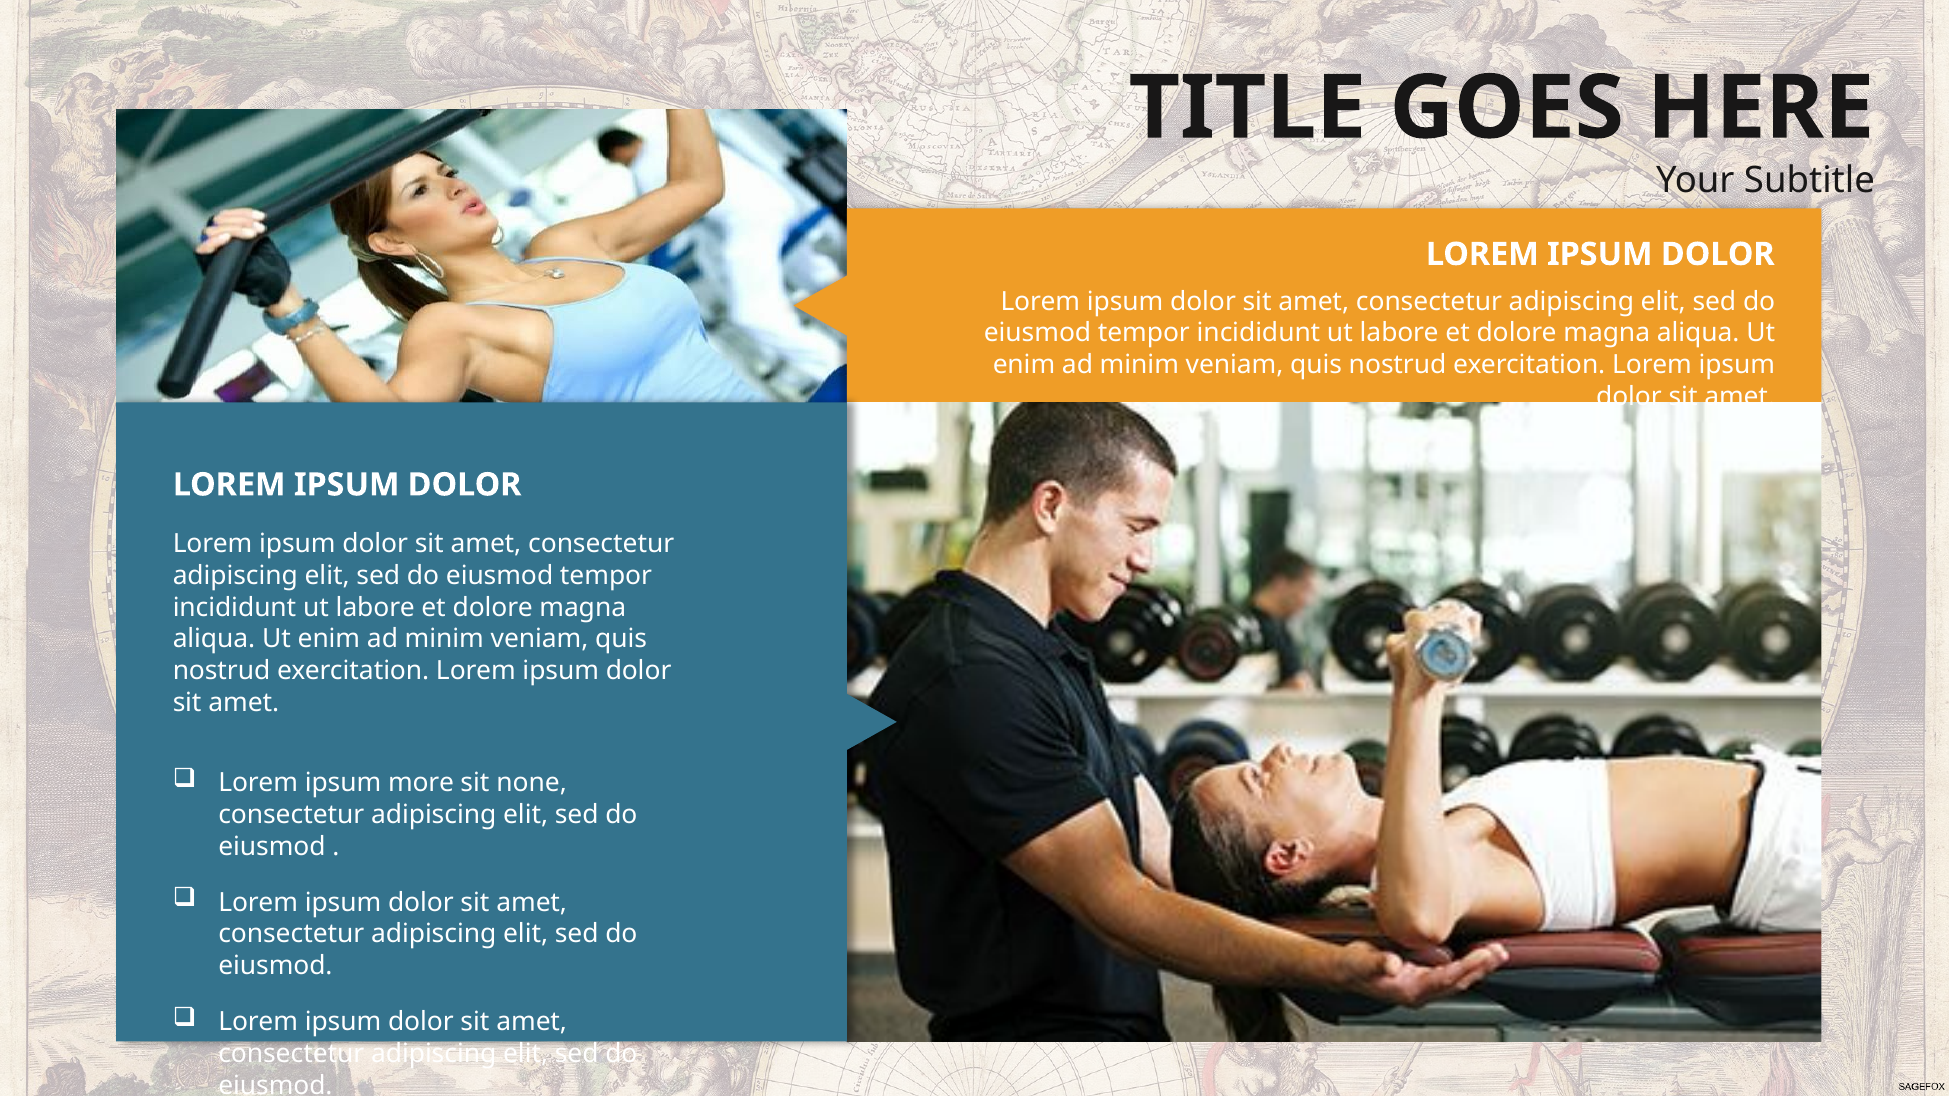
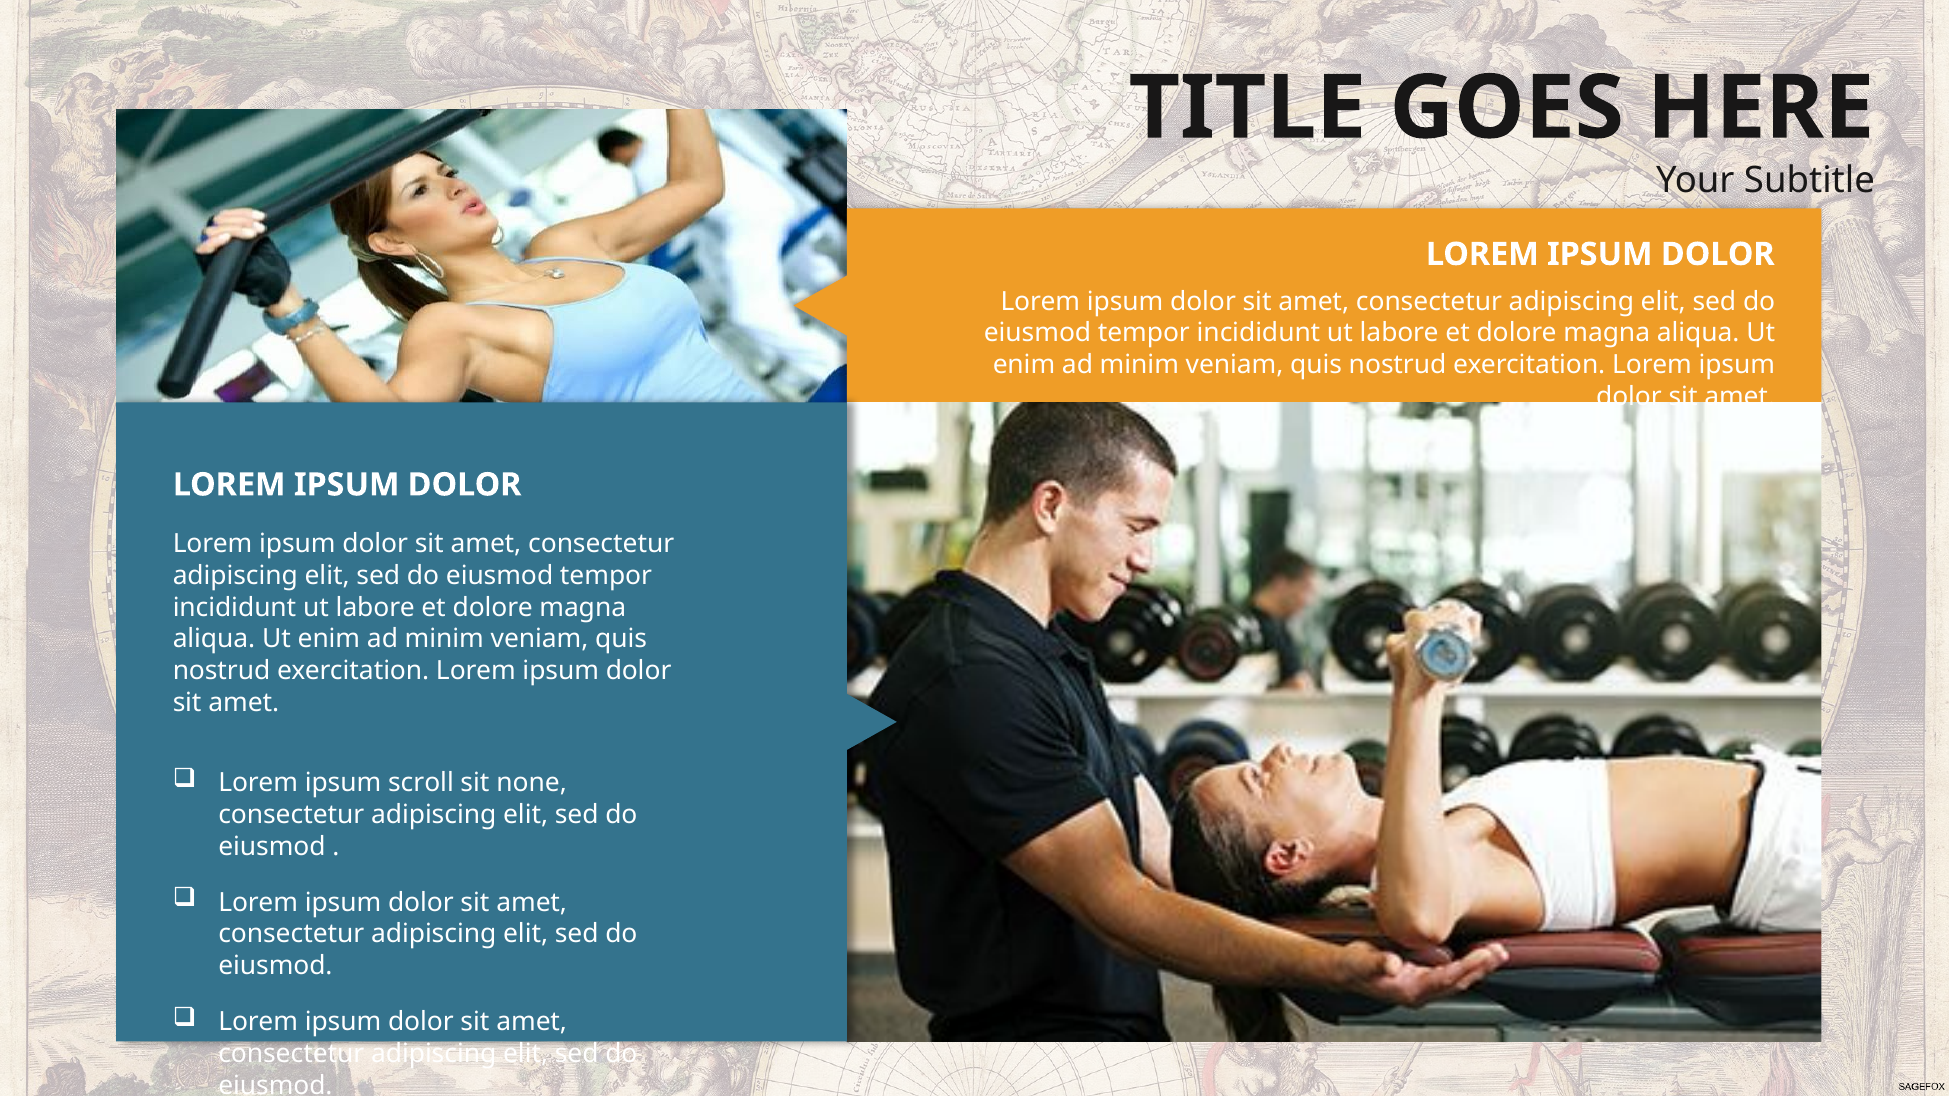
more: more -> scroll
